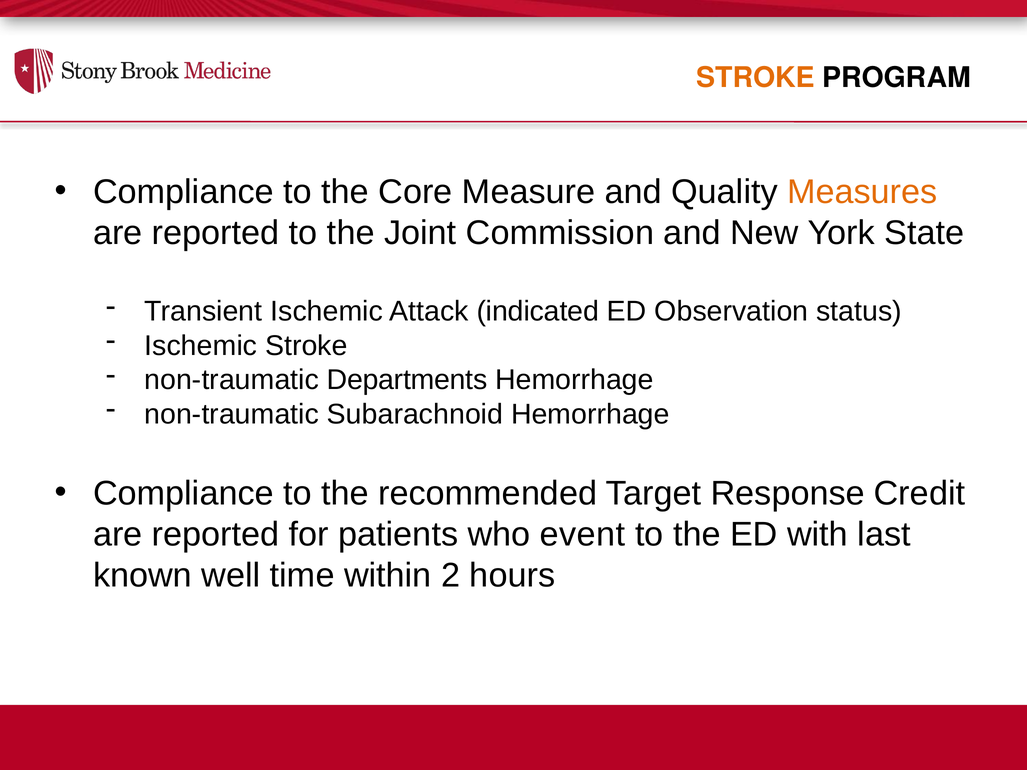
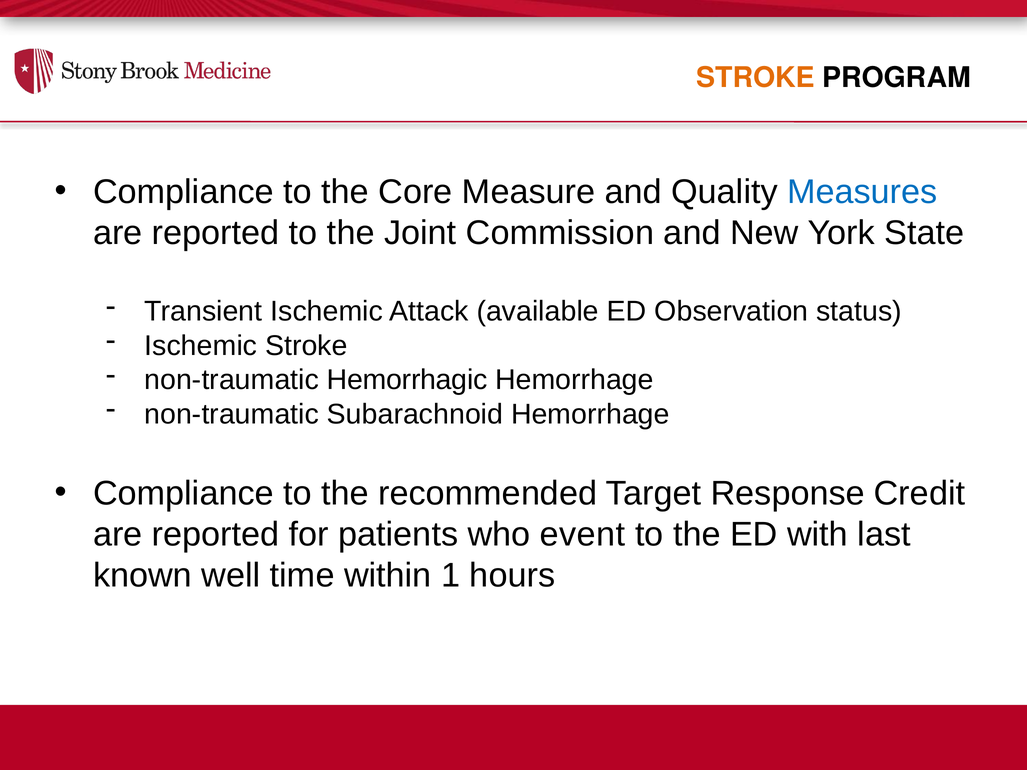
Measures colour: orange -> blue
indicated: indicated -> available
Departments: Departments -> Hemorrhagic
2: 2 -> 1
